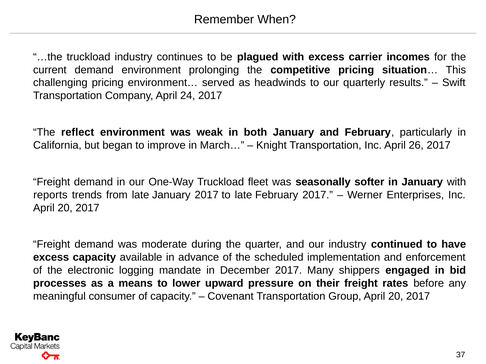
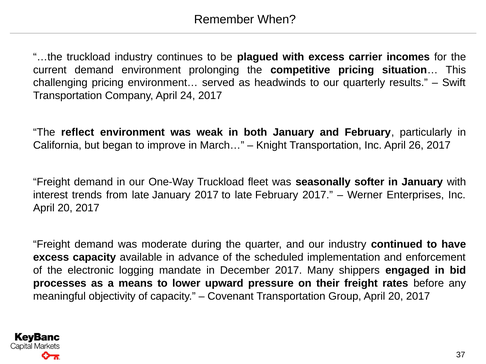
reports: reports -> interest
consumer: consumer -> objectivity
